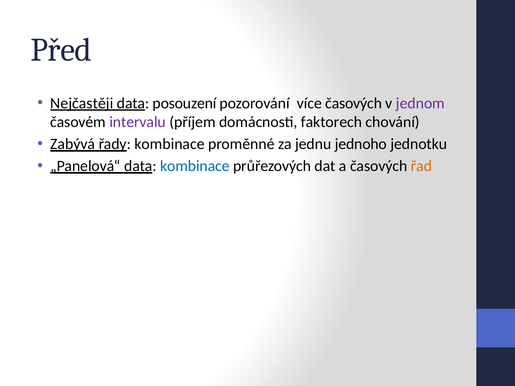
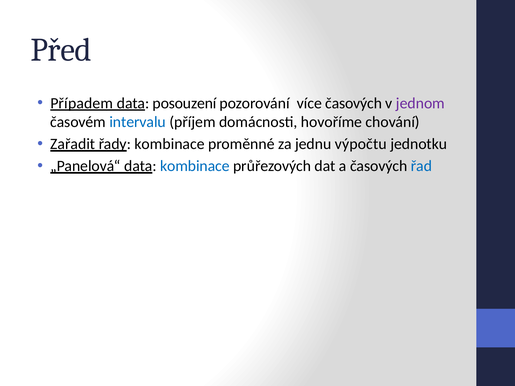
Nejčastěji: Nejčastěji -> Případem
intervalu colour: purple -> blue
faktorech: faktorech -> hovoříme
Zabývá: Zabývá -> Zařadit
jednoho: jednoho -> výpočtu
řad colour: orange -> blue
